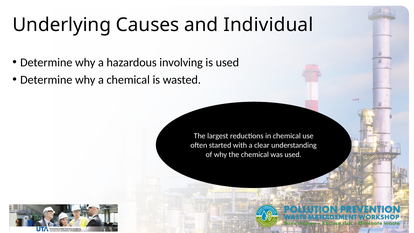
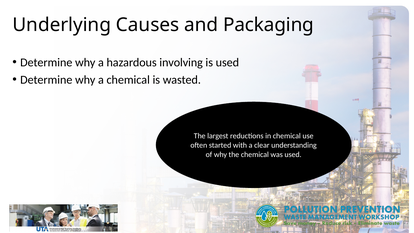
Individual: Individual -> Packaging
